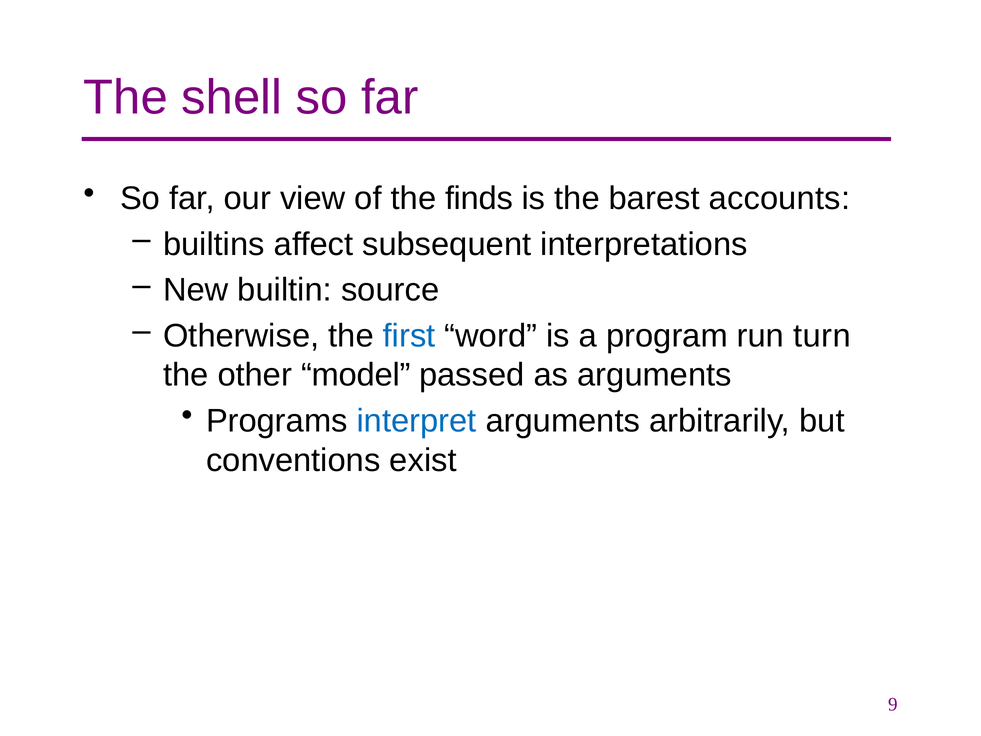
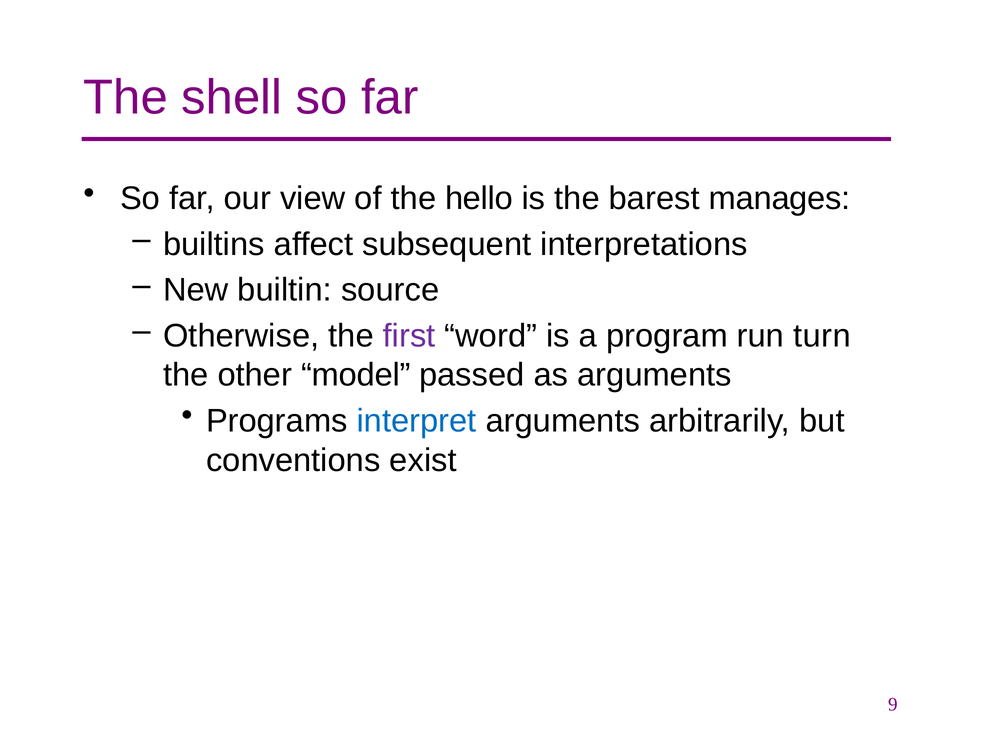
finds: finds -> hello
accounts: accounts -> manages
first colour: blue -> purple
